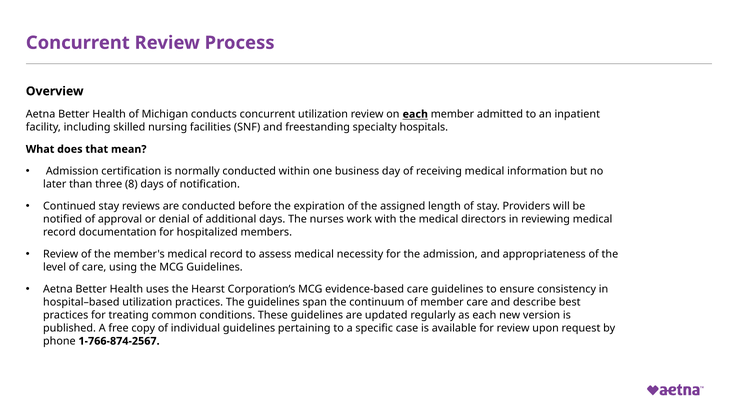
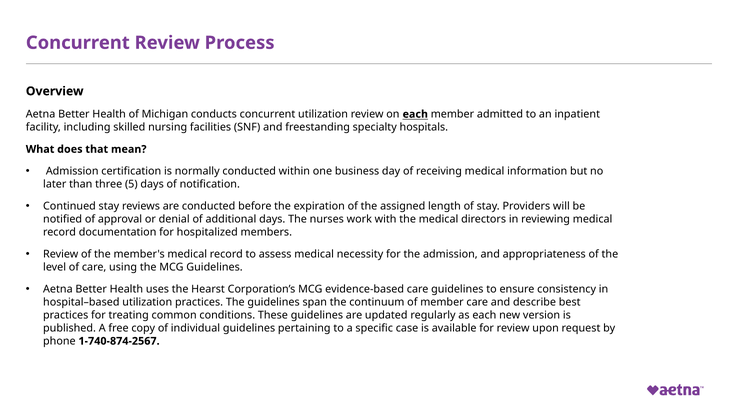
8: 8 -> 5
1-766-874-2567: 1-766-874-2567 -> 1-740-874-2567
